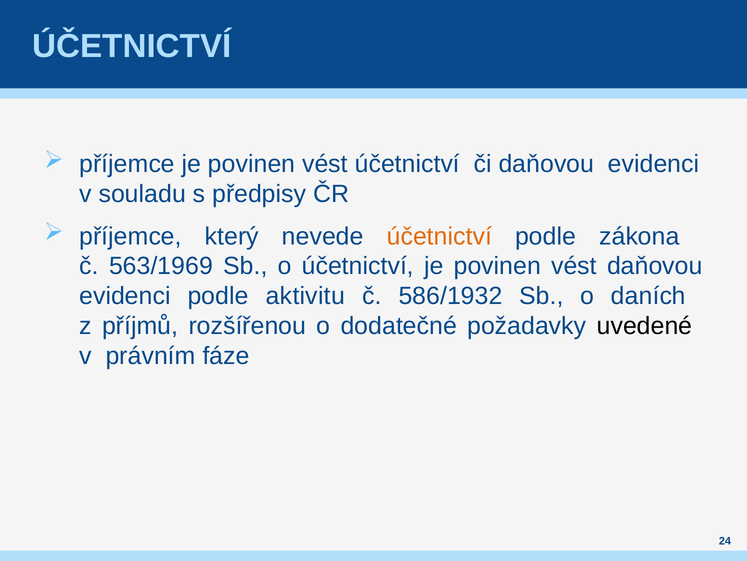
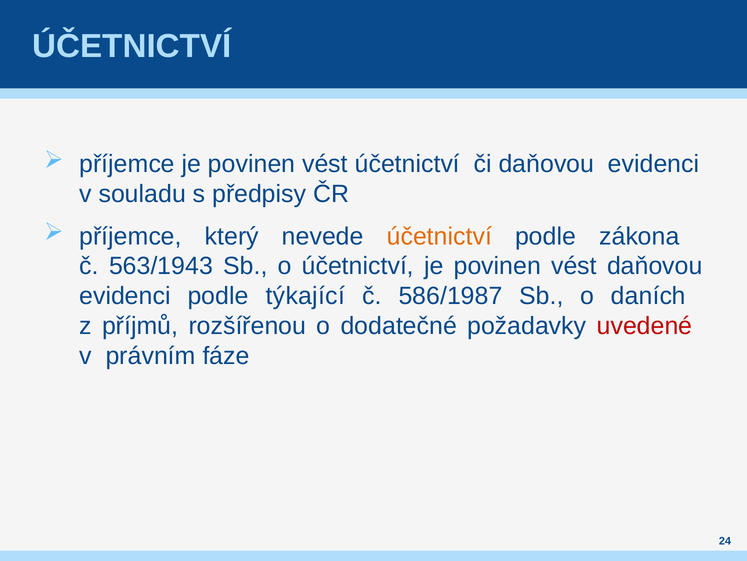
563/1969: 563/1969 -> 563/1943
aktivitu: aktivitu -> týkající
586/1932: 586/1932 -> 586/1987
uvedené colour: black -> red
